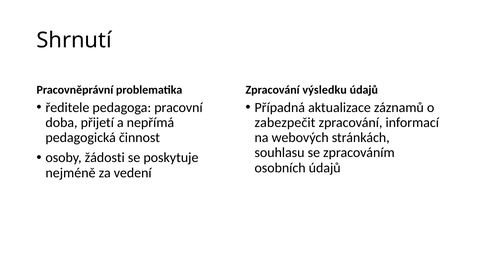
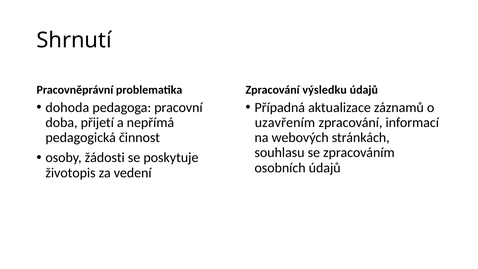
ředitele: ředitele -> dohoda
zabezpečit: zabezpečit -> uzavřením
nejméně: nejméně -> životopis
